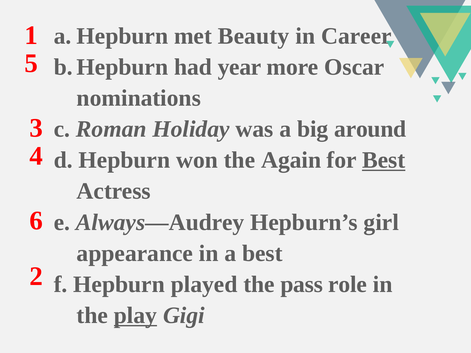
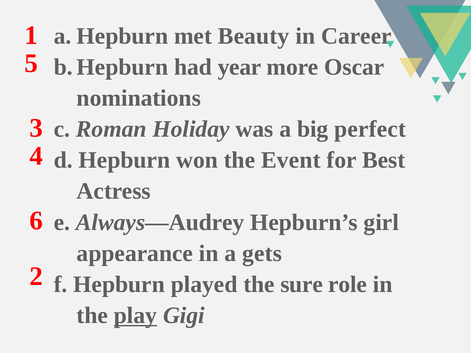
around: around -> perfect
Again: Again -> Event
Best at (384, 160) underline: present -> none
a best: best -> gets
pass: pass -> sure
